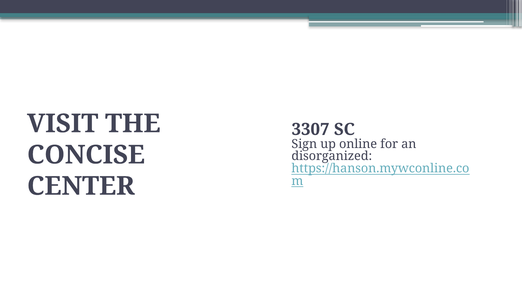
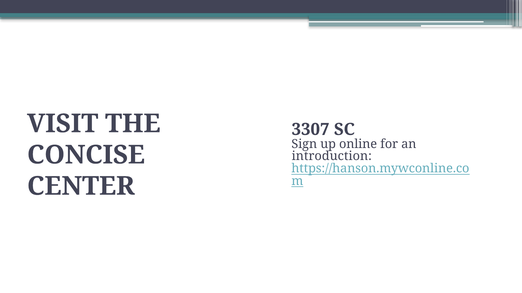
disorganized: disorganized -> introduction
